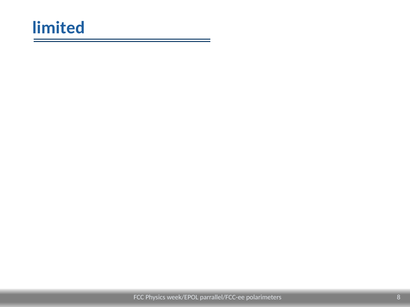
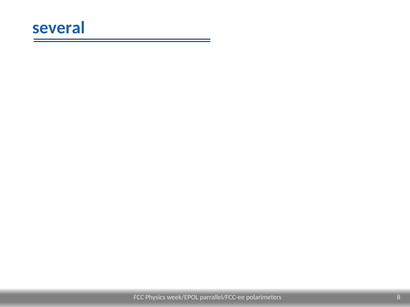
limited: limited -> several
